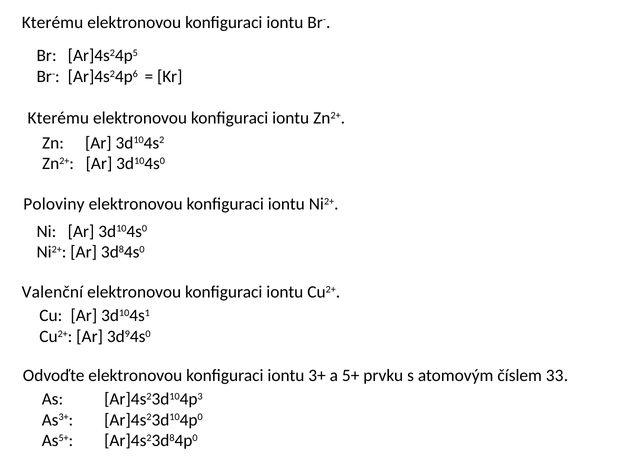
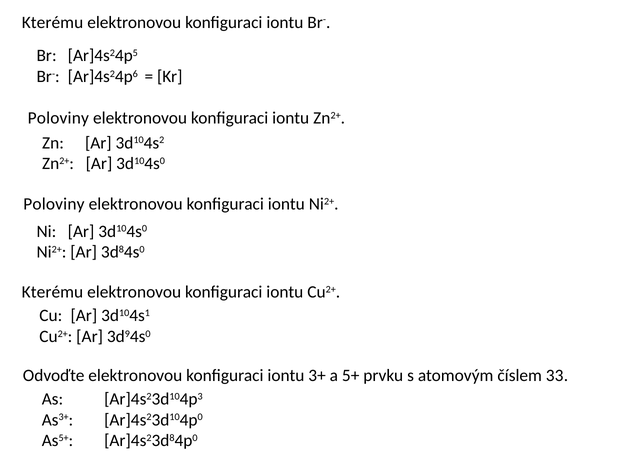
Kterému at (58, 118): Kterému -> Poloviny
Valenční at (52, 292): Valenční -> Kterému
